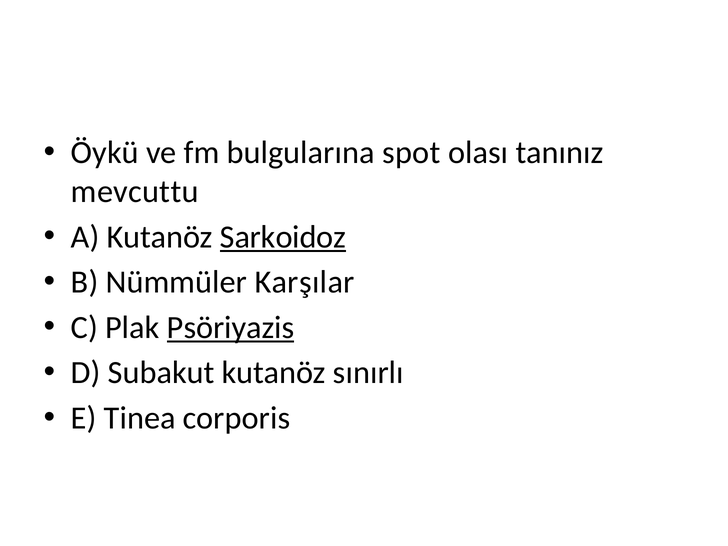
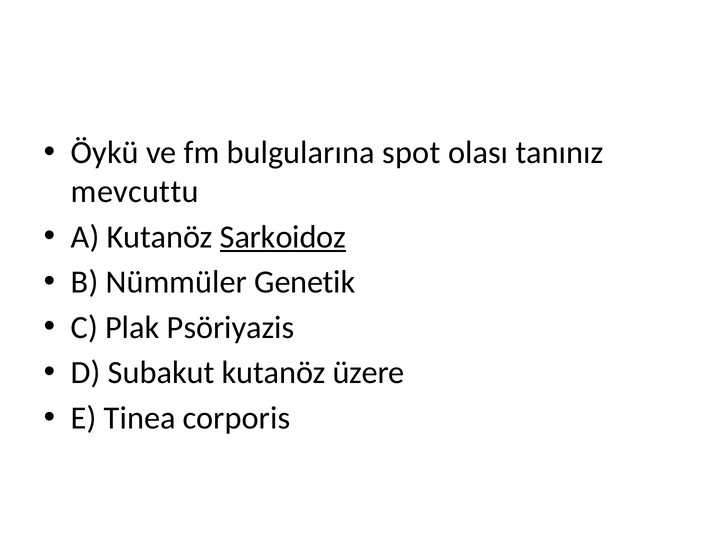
Karşılar: Karşılar -> Genetik
Psöriyazis underline: present -> none
sınırlı: sınırlı -> üzere
